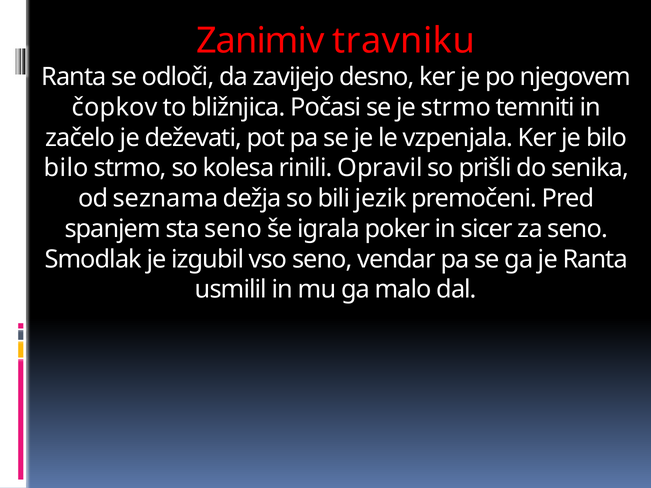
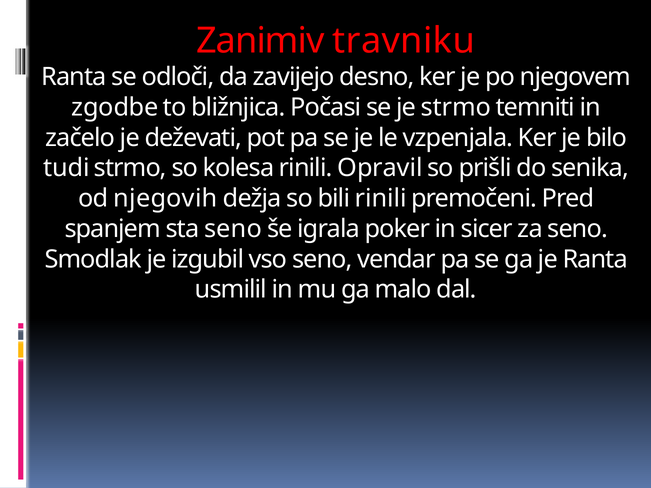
čopkov: čopkov -> zgodbe
bilo at (66, 168): bilo -> tudi
seznama: seznama -> njegovih
bili jezik: jezik -> rinili
